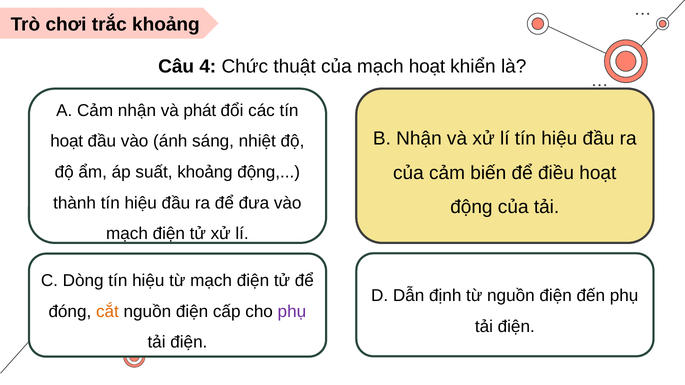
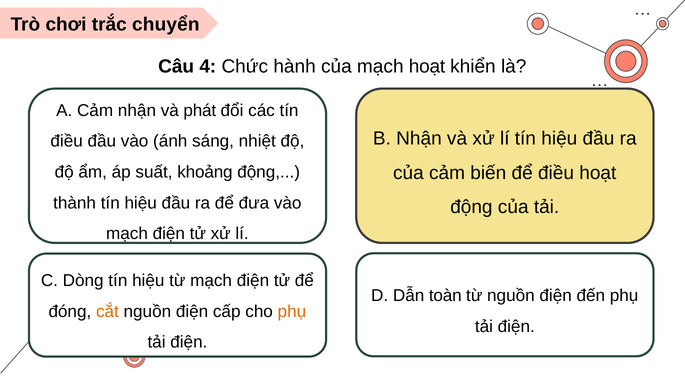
trắc khoảng: khoảng -> chuyển
thuật: thuật -> hành
hoạt at (67, 141): hoạt -> điều
định: định -> toàn
phụ at (292, 312) colour: purple -> orange
